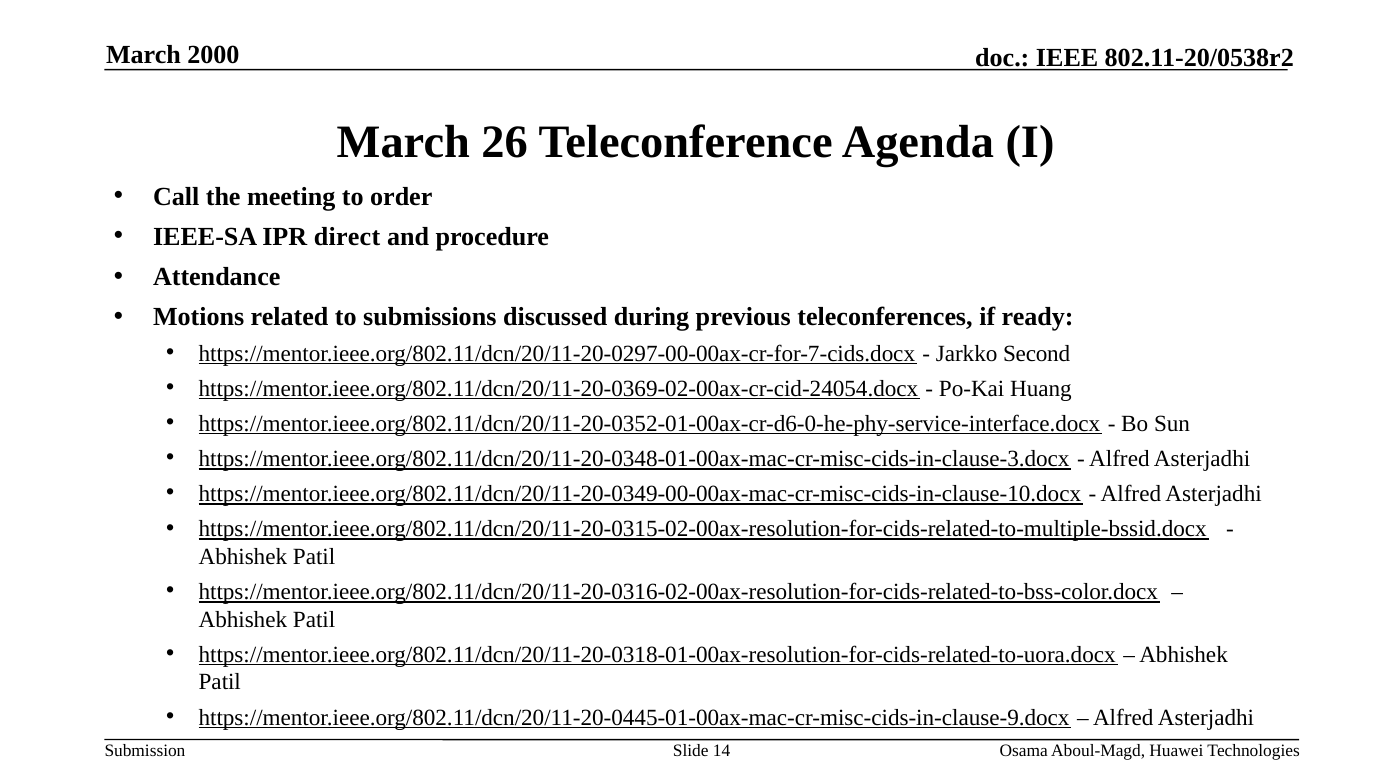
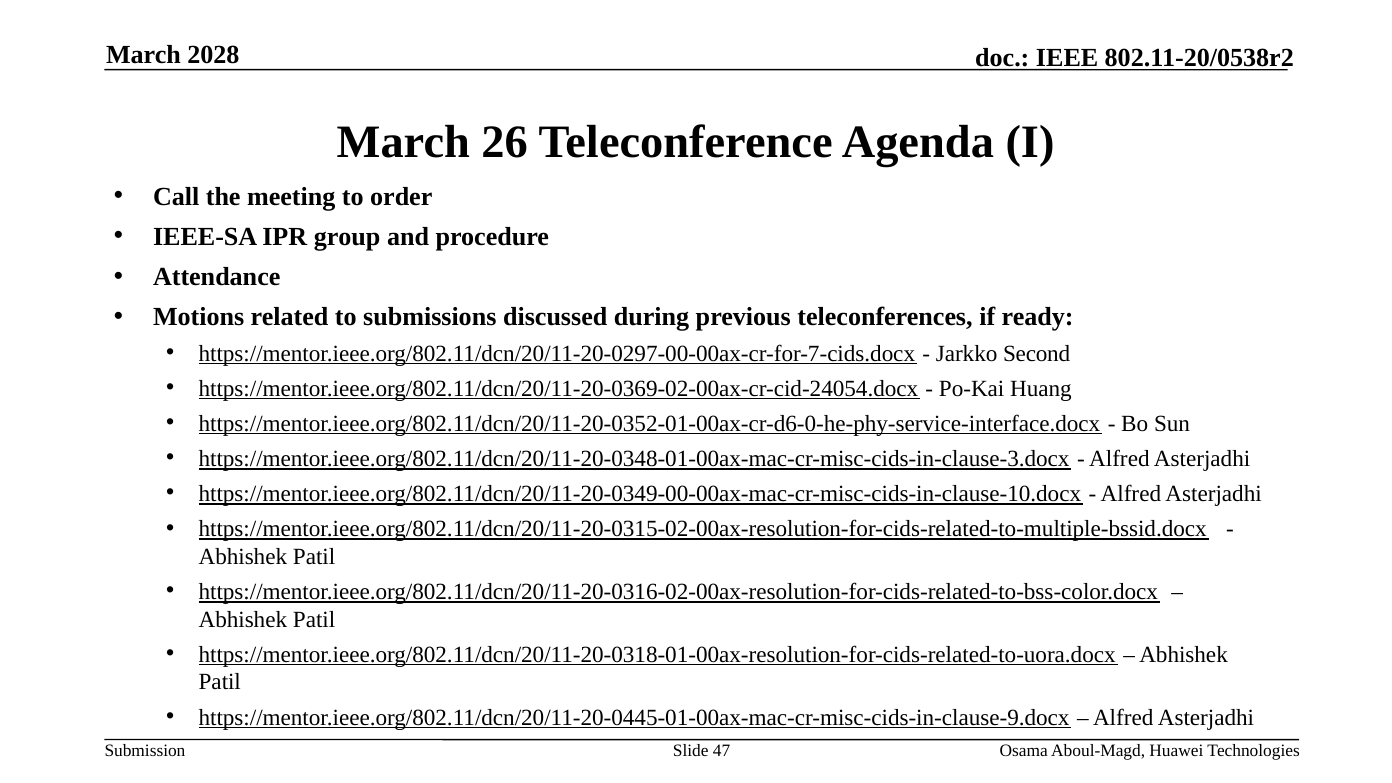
2000: 2000 -> 2028
direct: direct -> group
14: 14 -> 47
